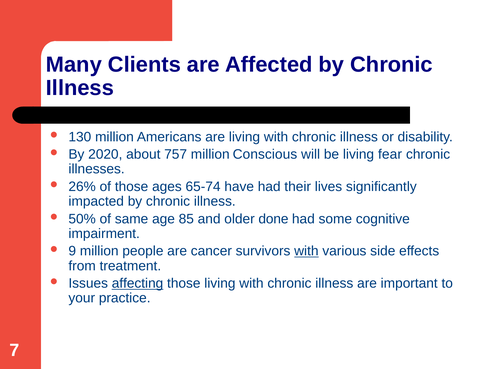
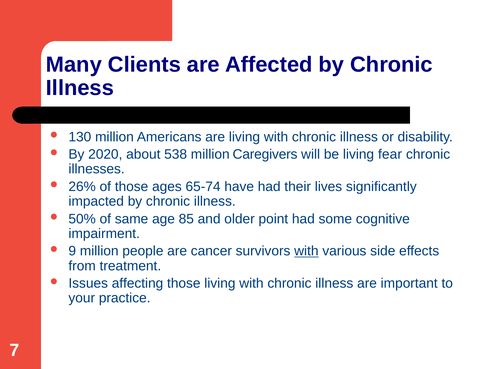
757: 757 -> 538
Conscious: Conscious -> Caregivers
done: done -> point
affecting underline: present -> none
